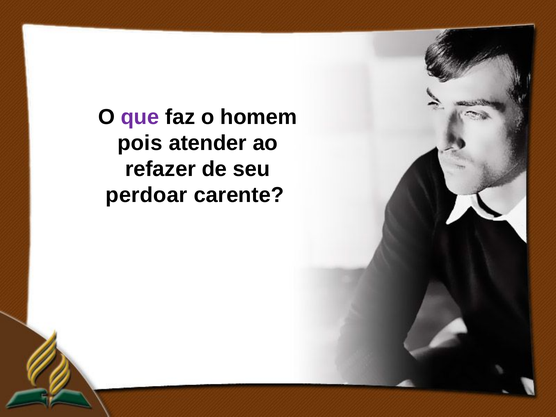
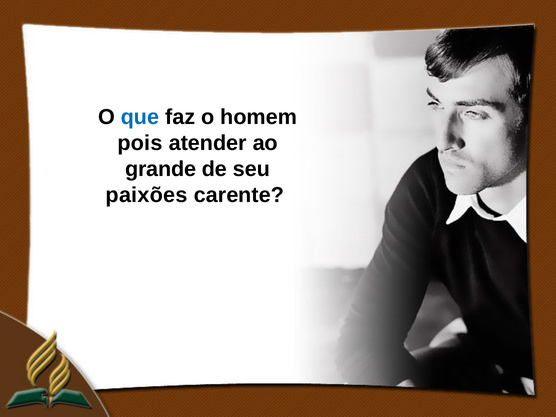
que colour: purple -> blue
refazer: refazer -> grande
perdoar: perdoar -> paixões
